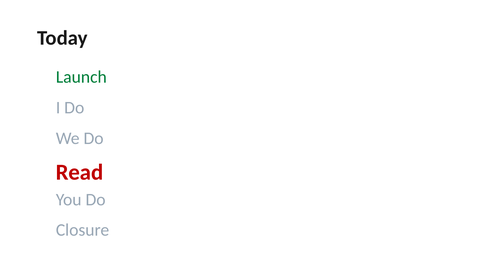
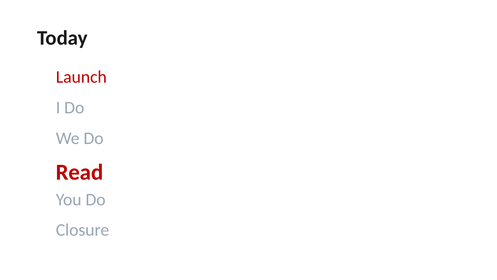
Launch colour: green -> red
